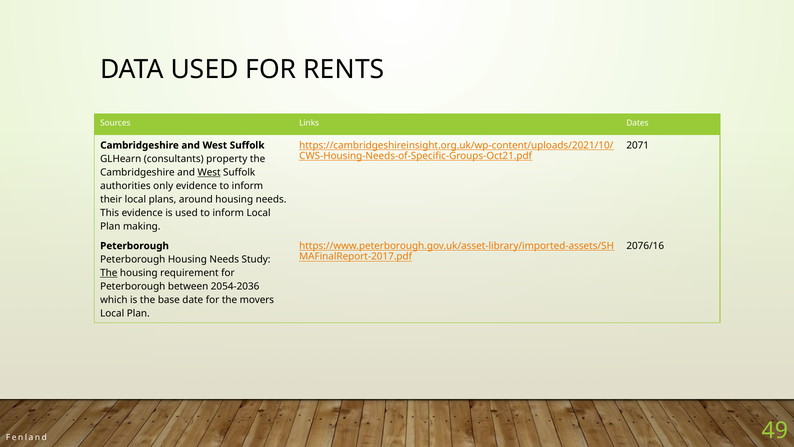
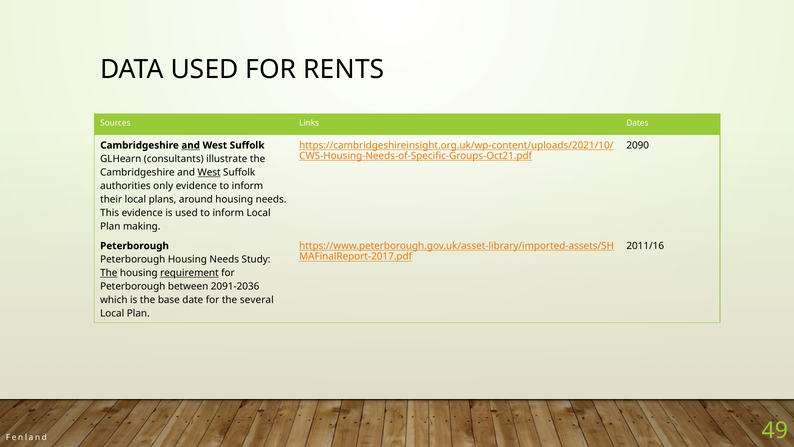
2071: 2071 -> 2090
and at (191, 145) underline: none -> present
property: property -> illustrate
2076/16: 2076/16 -> 2011/16
requirement underline: none -> present
2054-2036: 2054-2036 -> 2091-2036
movers: movers -> several
